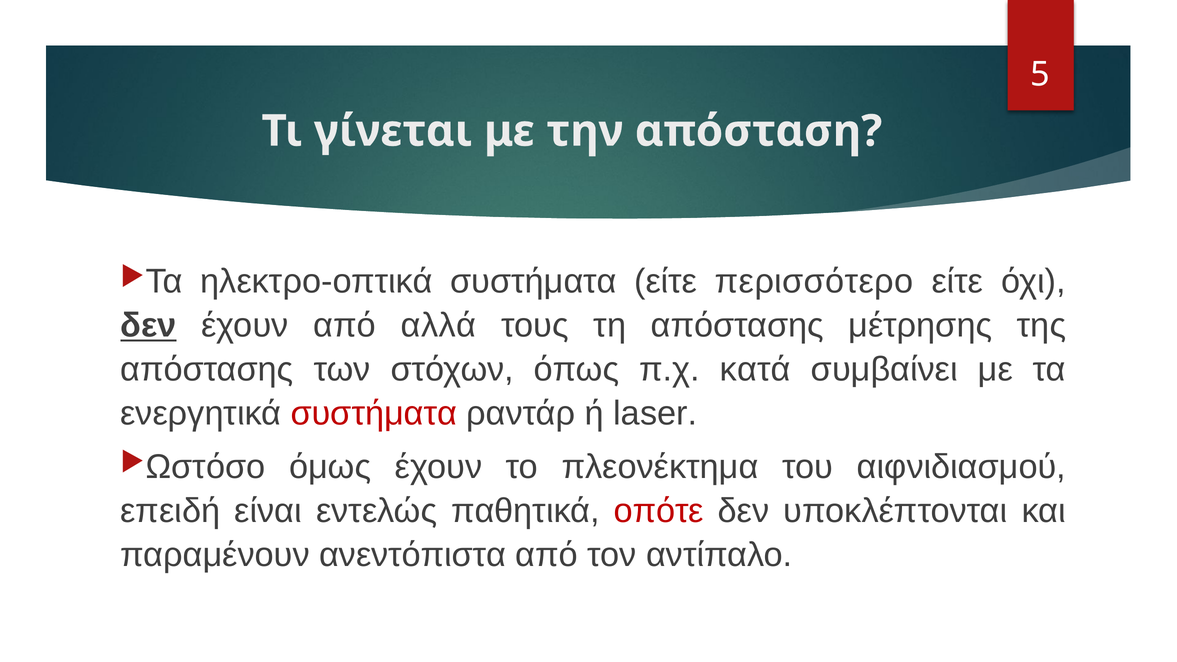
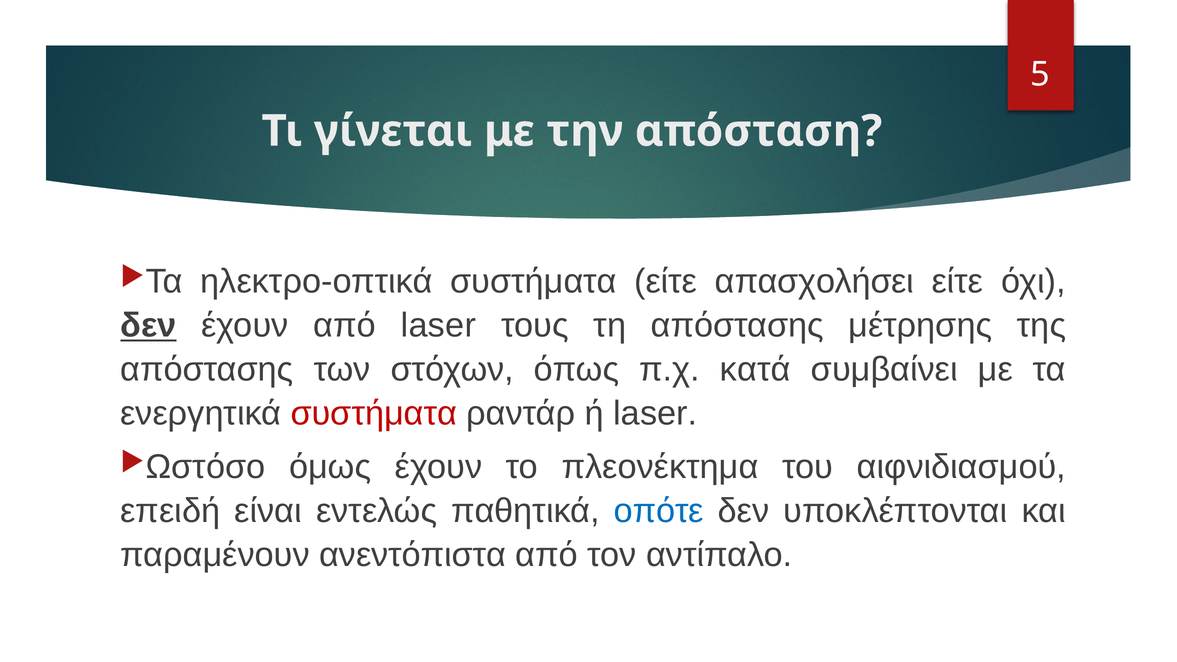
περισσότερο: περισσότερο -> απασχολήσει
από αλλά: αλλά -> laser
οπότε colour: red -> blue
